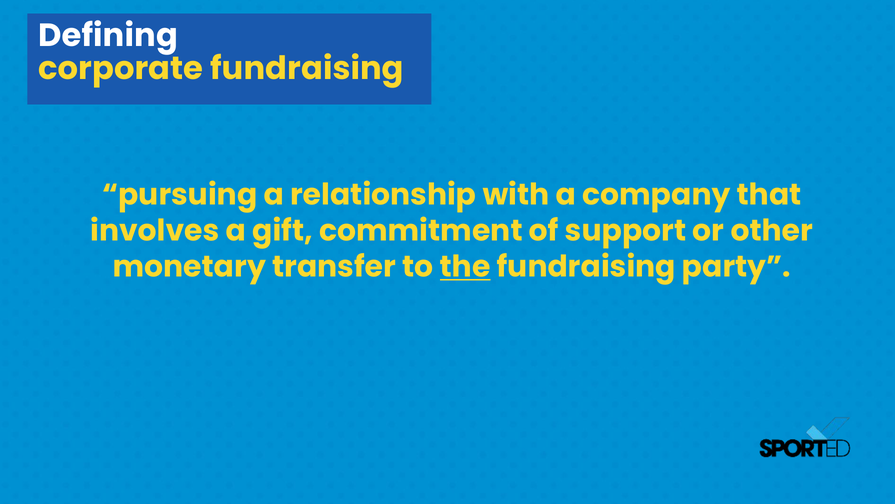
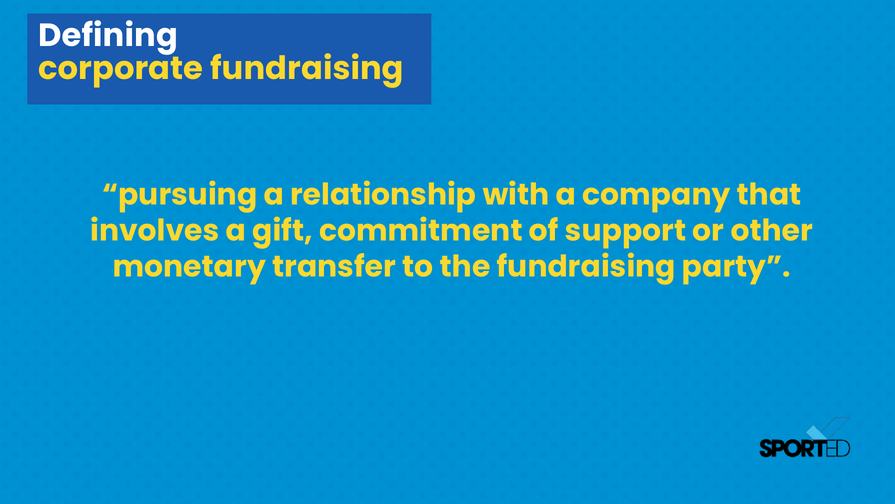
the underline: present -> none
